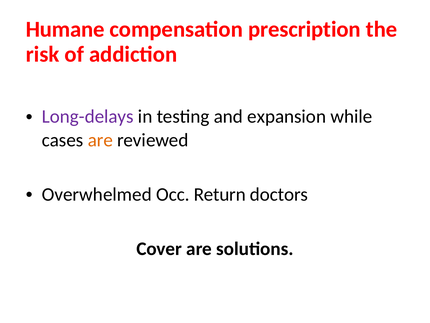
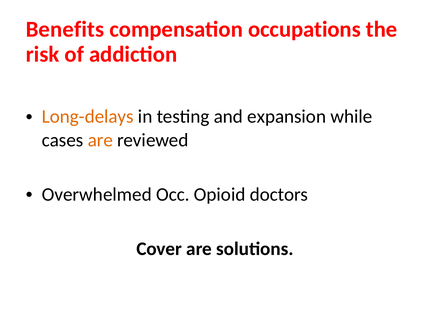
Humane: Humane -> Benefits
prescription: prescription -> occupations
Long-delays colour: purple -> orange
Return: Return -> Opioid
